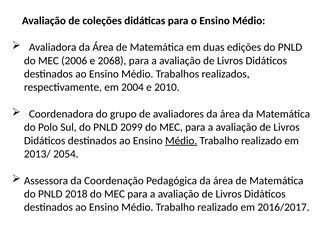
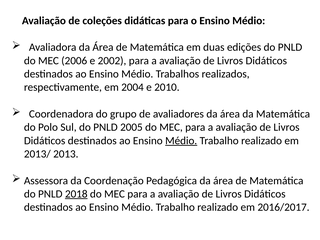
2068: 2068 -> 2002
2099: 2099 -> 2005
2054: 2054 -> 2013
2018 underline: none -> present
